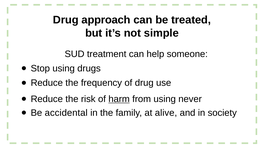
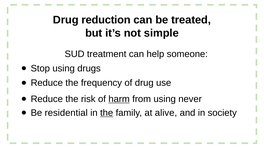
approach: approach -> reduction
accidental: accidental -> residential
the at (107, 113) underline: none -> present
